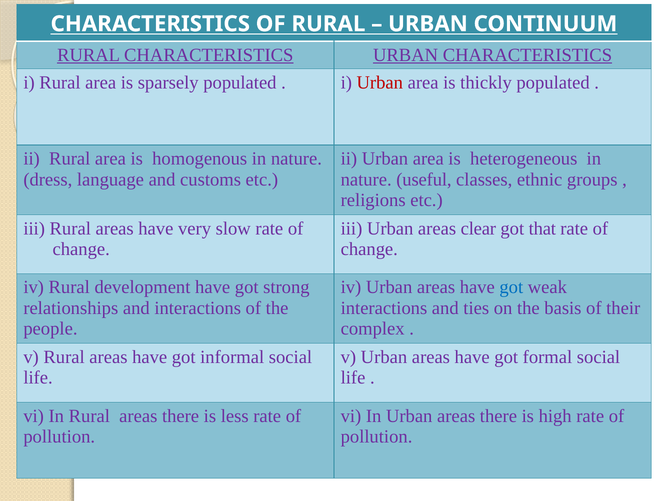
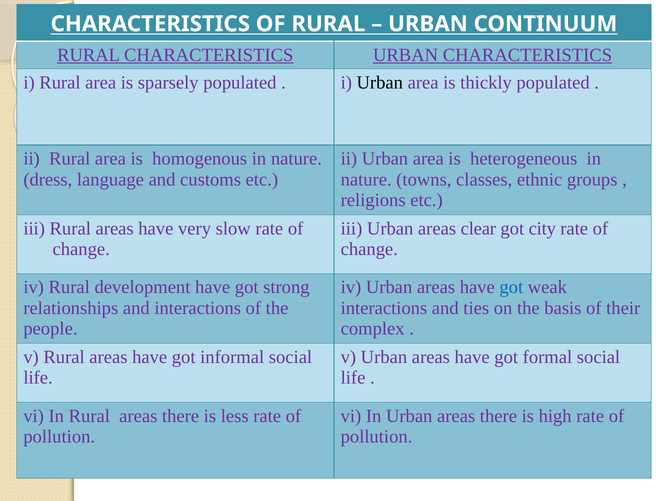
Urban at (380, 83) colour: red -> black
useful: useful -> towns
that: that -> city
